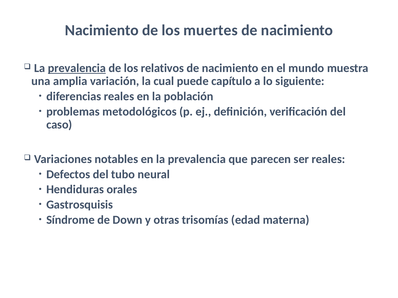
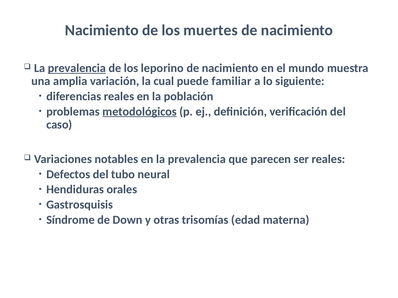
relativos: relativos -> leporino
capítulo: capítulo -> familiar
metodológicos underline: none -> present
